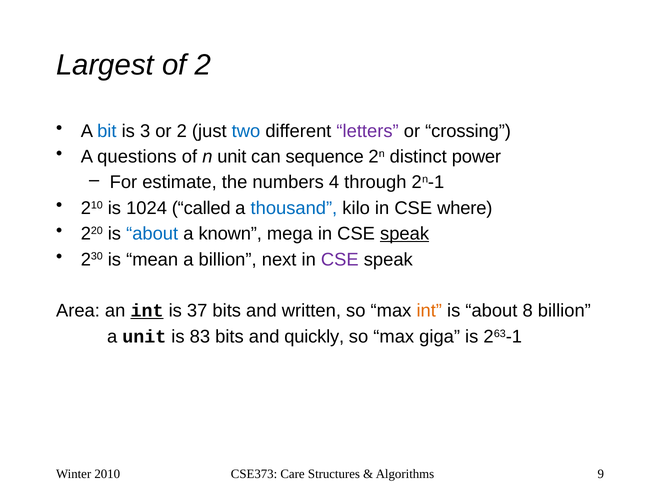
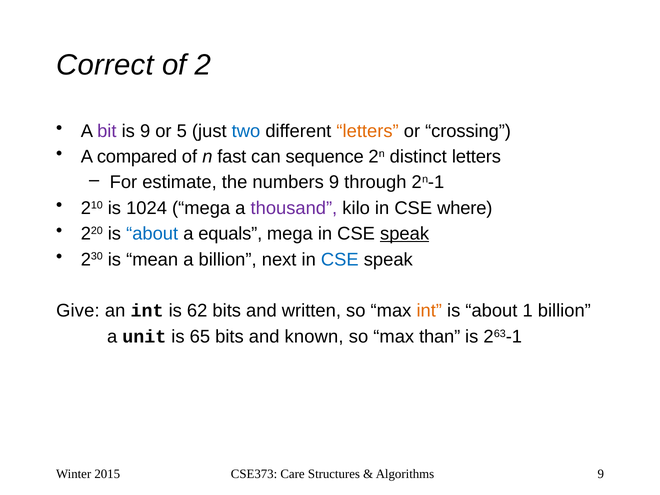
Largest: Largest -> Correct
bit colour: blue -> purple
is 3: 3 -> 9
or 2: 2 -> 5
letters at (368, 131) colour: purple -> orange
questions: questions -> compared
n unit: unit -> fast
distinct power: power -> letters
numbers 4: 4 -> 9
1024 called: called -> mega
thousand colour: blue -> purple
known: known -> equals
CSE at (340, 259) colour: purple -> blue
Area: Area -> Give
int at (147, 311) underline: present -> none
37: 37 -> 62
8: 8 -> 1
83: 83 -> 65
quickly: quickly -> known
giga: giga -> than
2010: 2010 -> 2015
